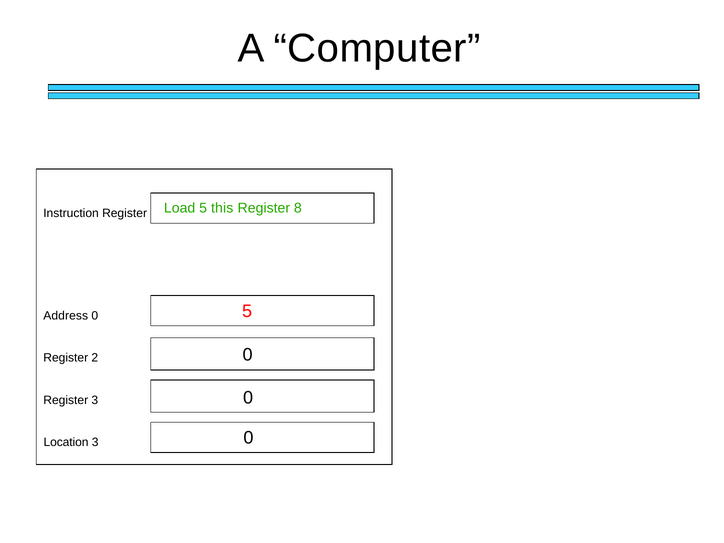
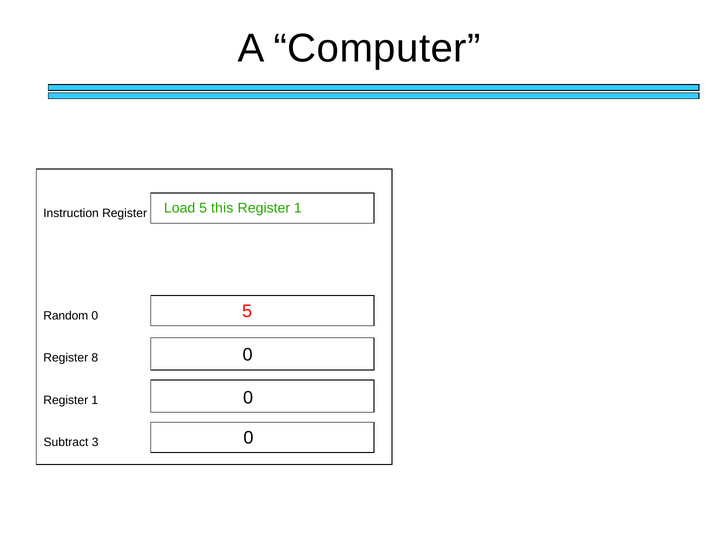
8 at (298, 208): 8 -> 1
Address: Address -> Random
2: 2 -> 8
3 at (95, 400): 3 -> 1
Location: Location -> Subtract
